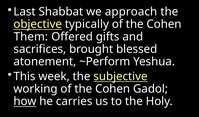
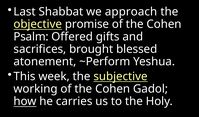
typically: typically -> promise
Them: Them -> Psalm
